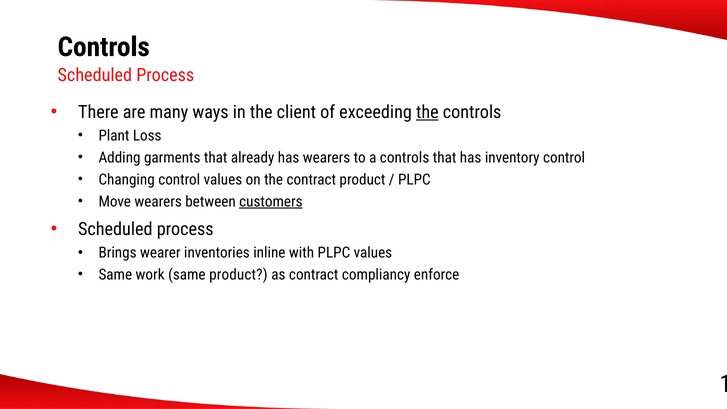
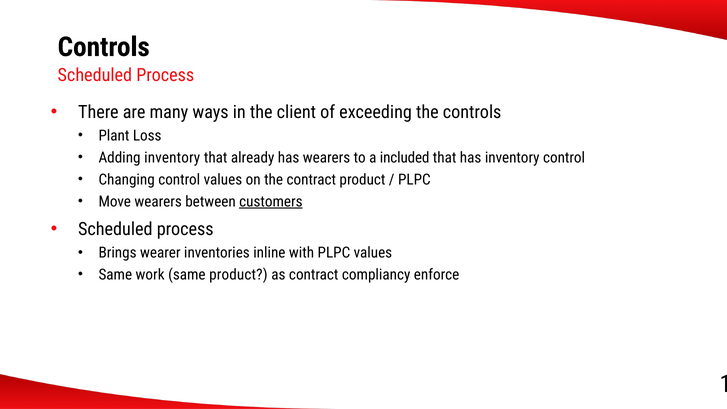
the at (427, 112) underline: present -> none
Adding garments: garments -> inventory
a controls: controls -> included
